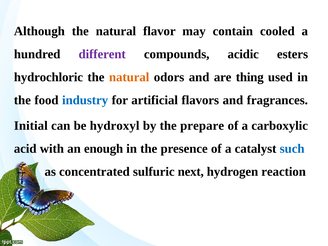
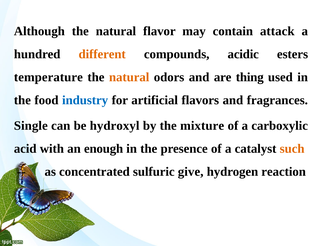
cooled: cooled -> attack
different colour: purple -> orange
hydrochloric: hydrochloric -> temperature
Initial: Initial -> Single
prepare: prepare -> mixture
such colour: blue -> orange
next: next -> give
